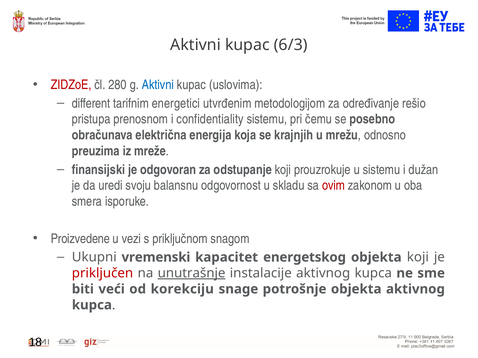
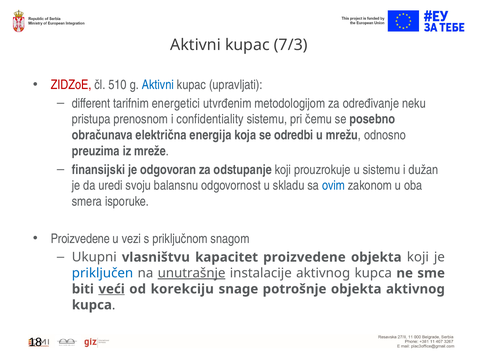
6/3: 6/3 -> 7/3
280: 280 -> 510
uslovima: uslovima -> upravljati
rešio: rešio -> neku
krajnjih: krajnjih -> odredbi
ovim colour: red -> blue
vremenski: vremenski -> vlasništvu
kapacitet energetskog: energetskog -> proizvedene
priklјučen colour: red -> blue
veći underline: none -> present
